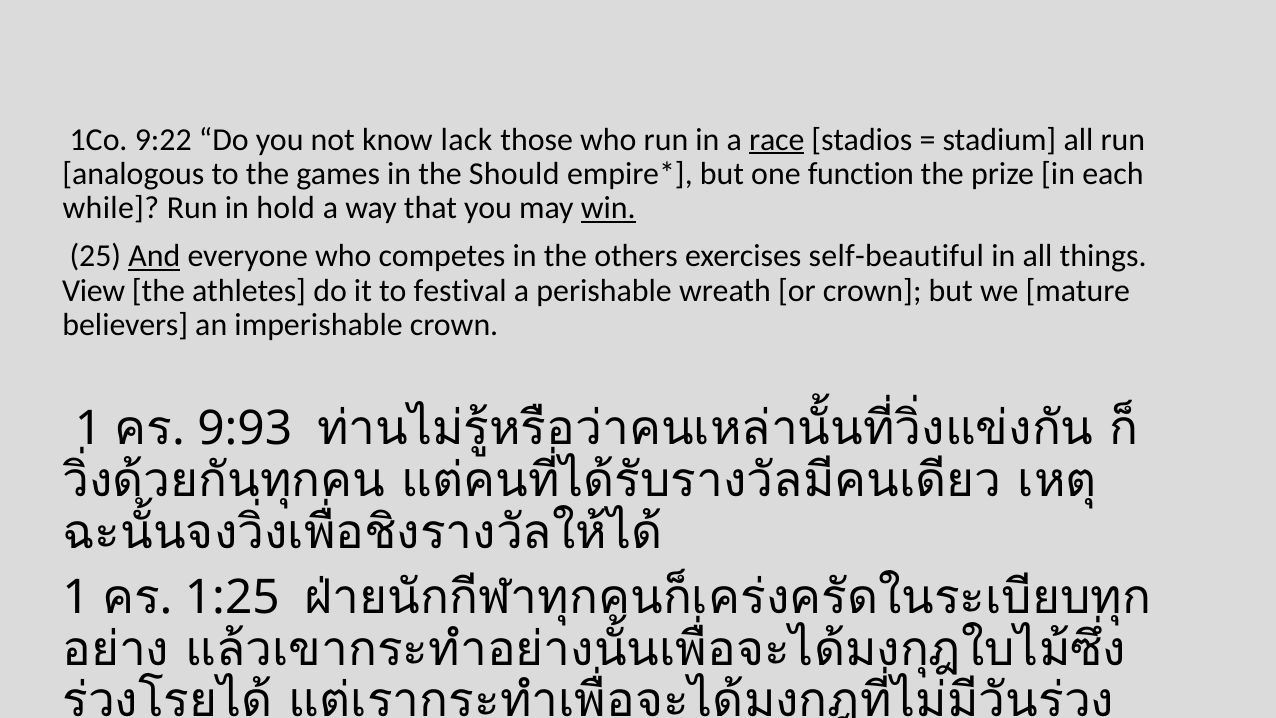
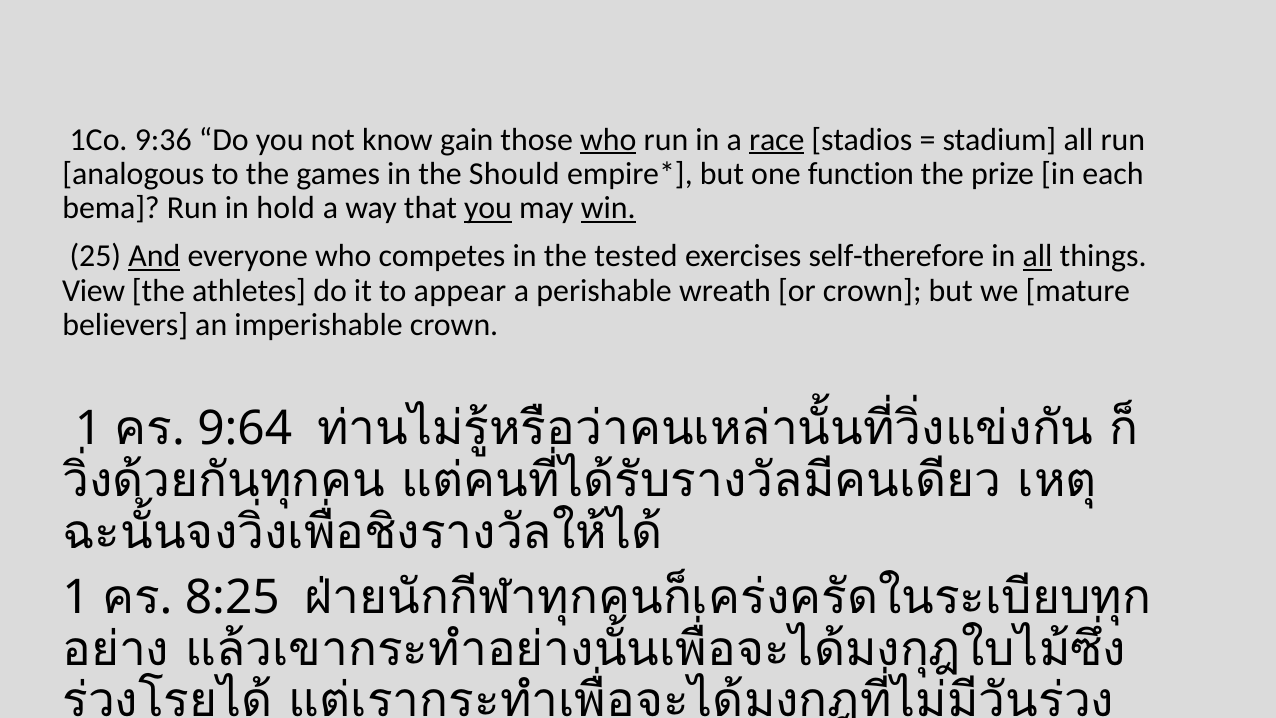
9:22: 9:22 -> 9:36
lack: lack -> gain
who at (608, 139) underline: none -> present
while: while -> bema
you at (488, 208) underline: none -> present
others: others -> tested
self-beautiful: self-beautiful -> self-therefore
all at (1037, 256) underline: none -> present
festival: festival -> appear
9:93: 9:93 -> 9:64
1:25: 1:25 -> 8:25
